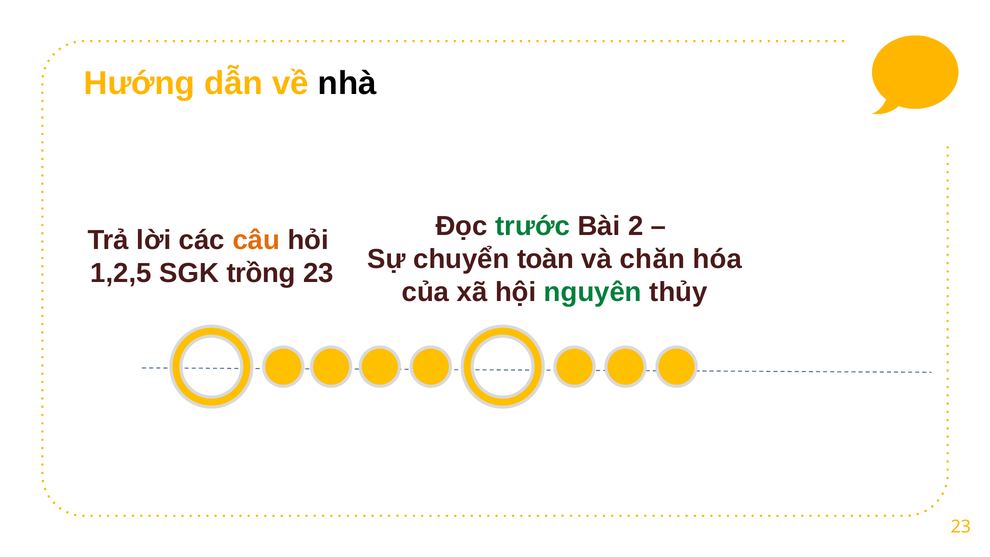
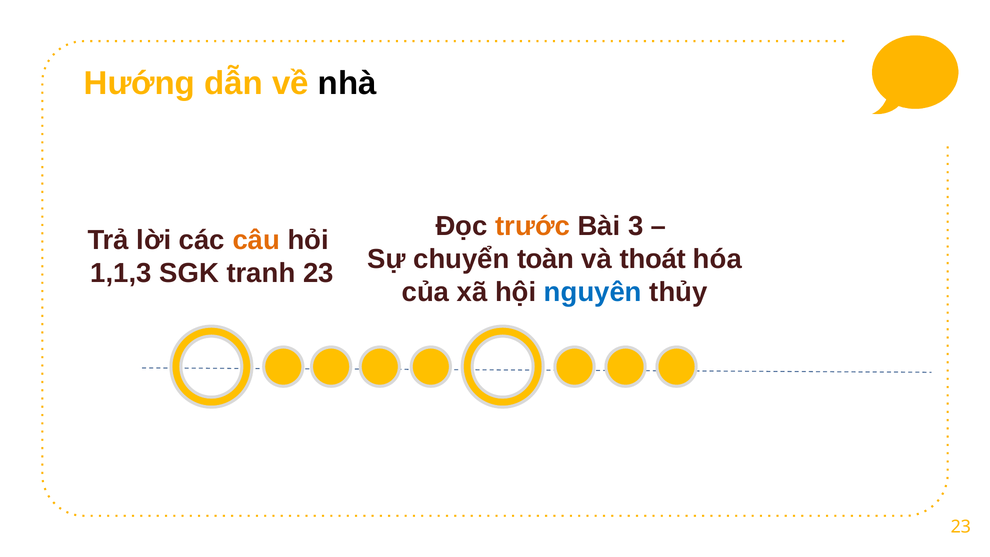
trước colour: green -> orange
2: 2 -> 3
chăn: chăn -> thoát
1,2,5: 1,2,5 -> 1,1,3
trồng: trồng -> tranh
nguyên colour: green -> blue
